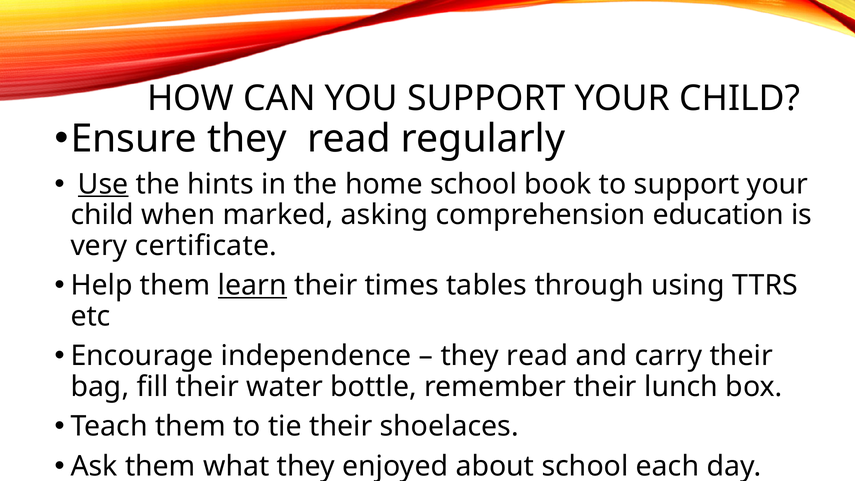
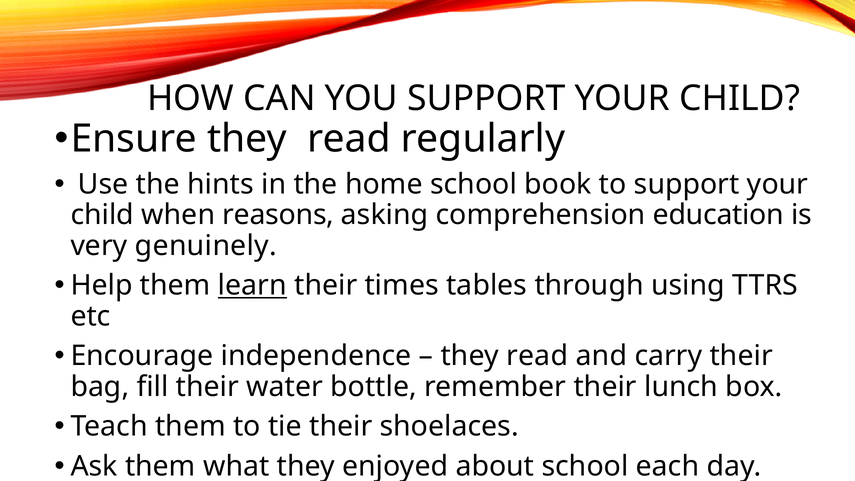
Use underline: present -> none
marked: marked -> reasons
certificate: certificate -> genuinely
